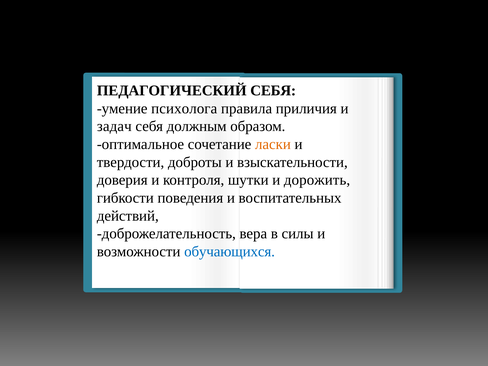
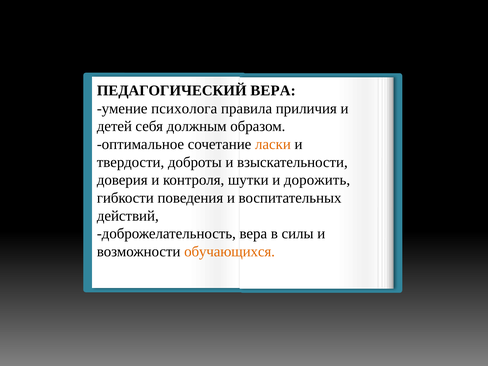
ПЕДАГОГИЧЕСКИЙ СЕБЯ: СЕБЯ -> ВЕРА
задач: задач -> детей
обучающихся colour: blue -> orange
